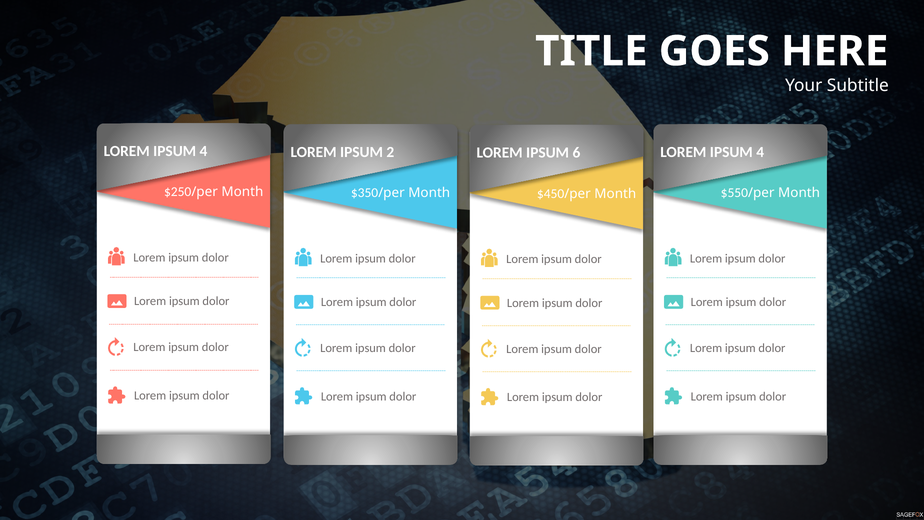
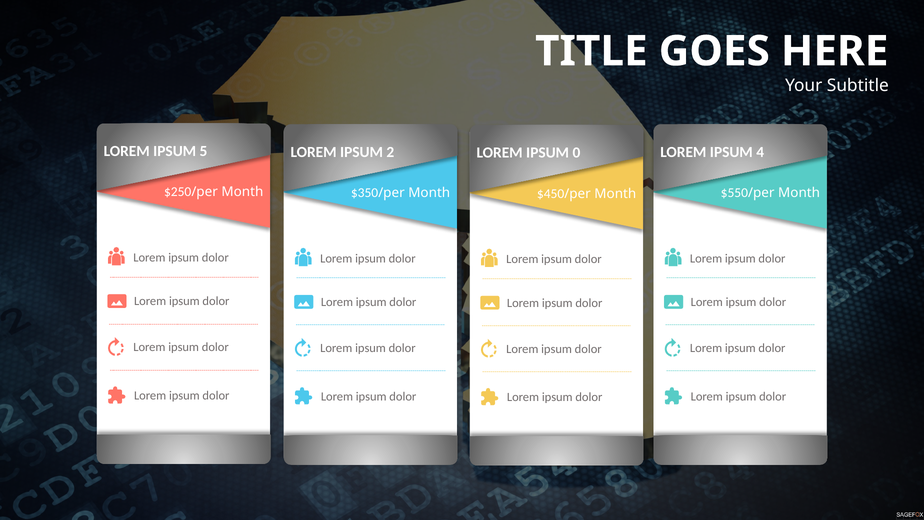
4 at (204, 151): 4 -> 5
6: 6 -> 0
